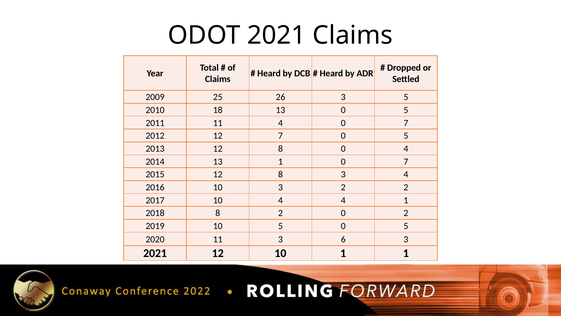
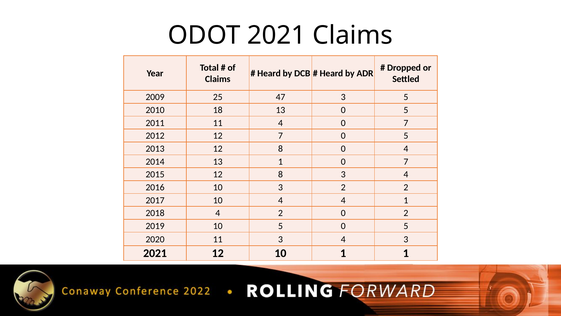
26: 26 -> 47
2018 8: 8 -> 4
11 3 6: 6 -> 4
